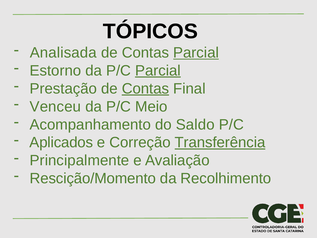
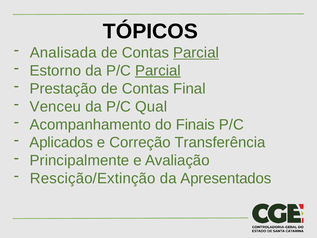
Contas at (145, 89) underline: present -> none
Meio: Meio -> Qual
Saldo: Saldo -> Finais
Transferência underline: present -> none
Rescição/Momento: Rescição/Momento -> Rescição/Extinção
Recolhimento: Recolhimento -> Apresentados
